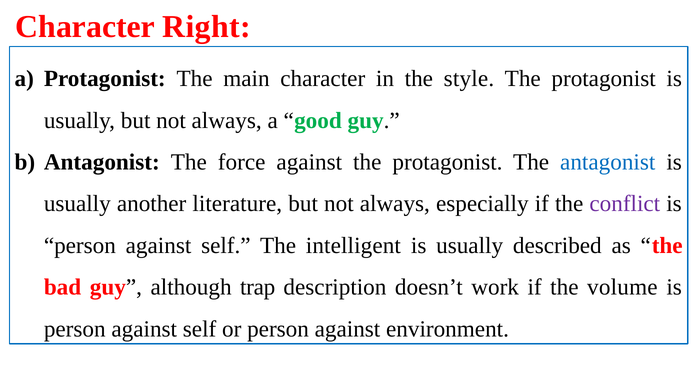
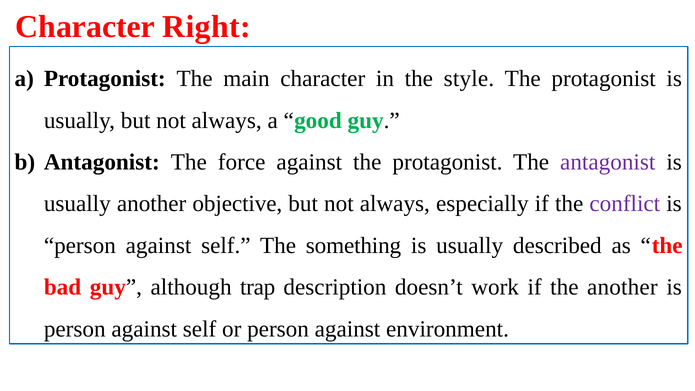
antagonist at (608, 162) colour: blue -> purple
literature: literature -> objective
intelligent: intelligent -> something
the volume: volume -> another
